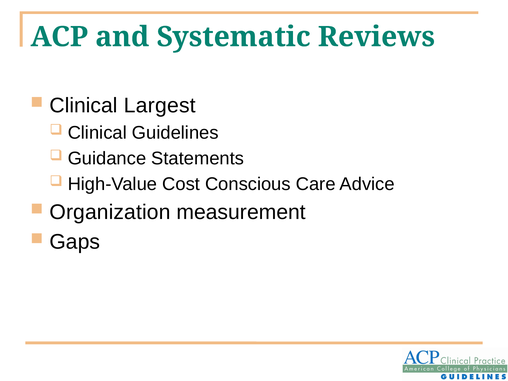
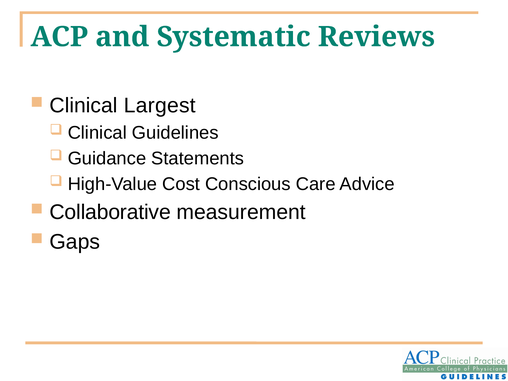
Organization: Organization -> Collaborative
